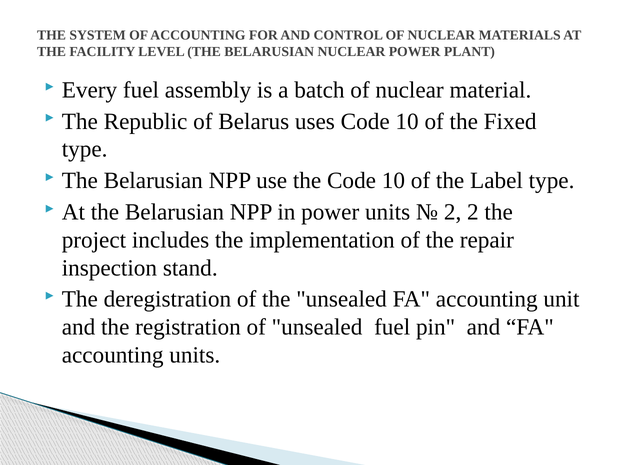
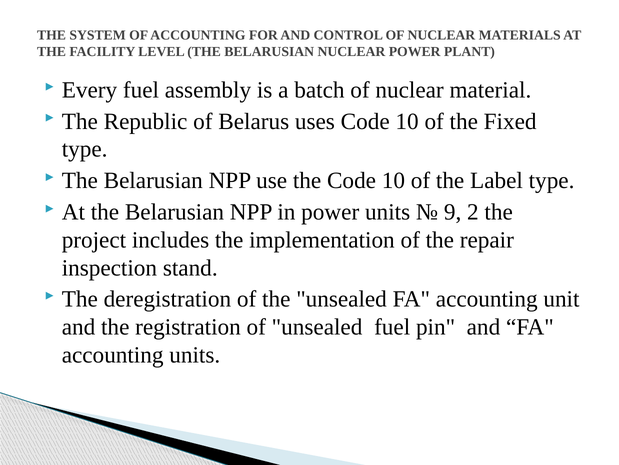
2 at (453, 212): 2 -> 9
